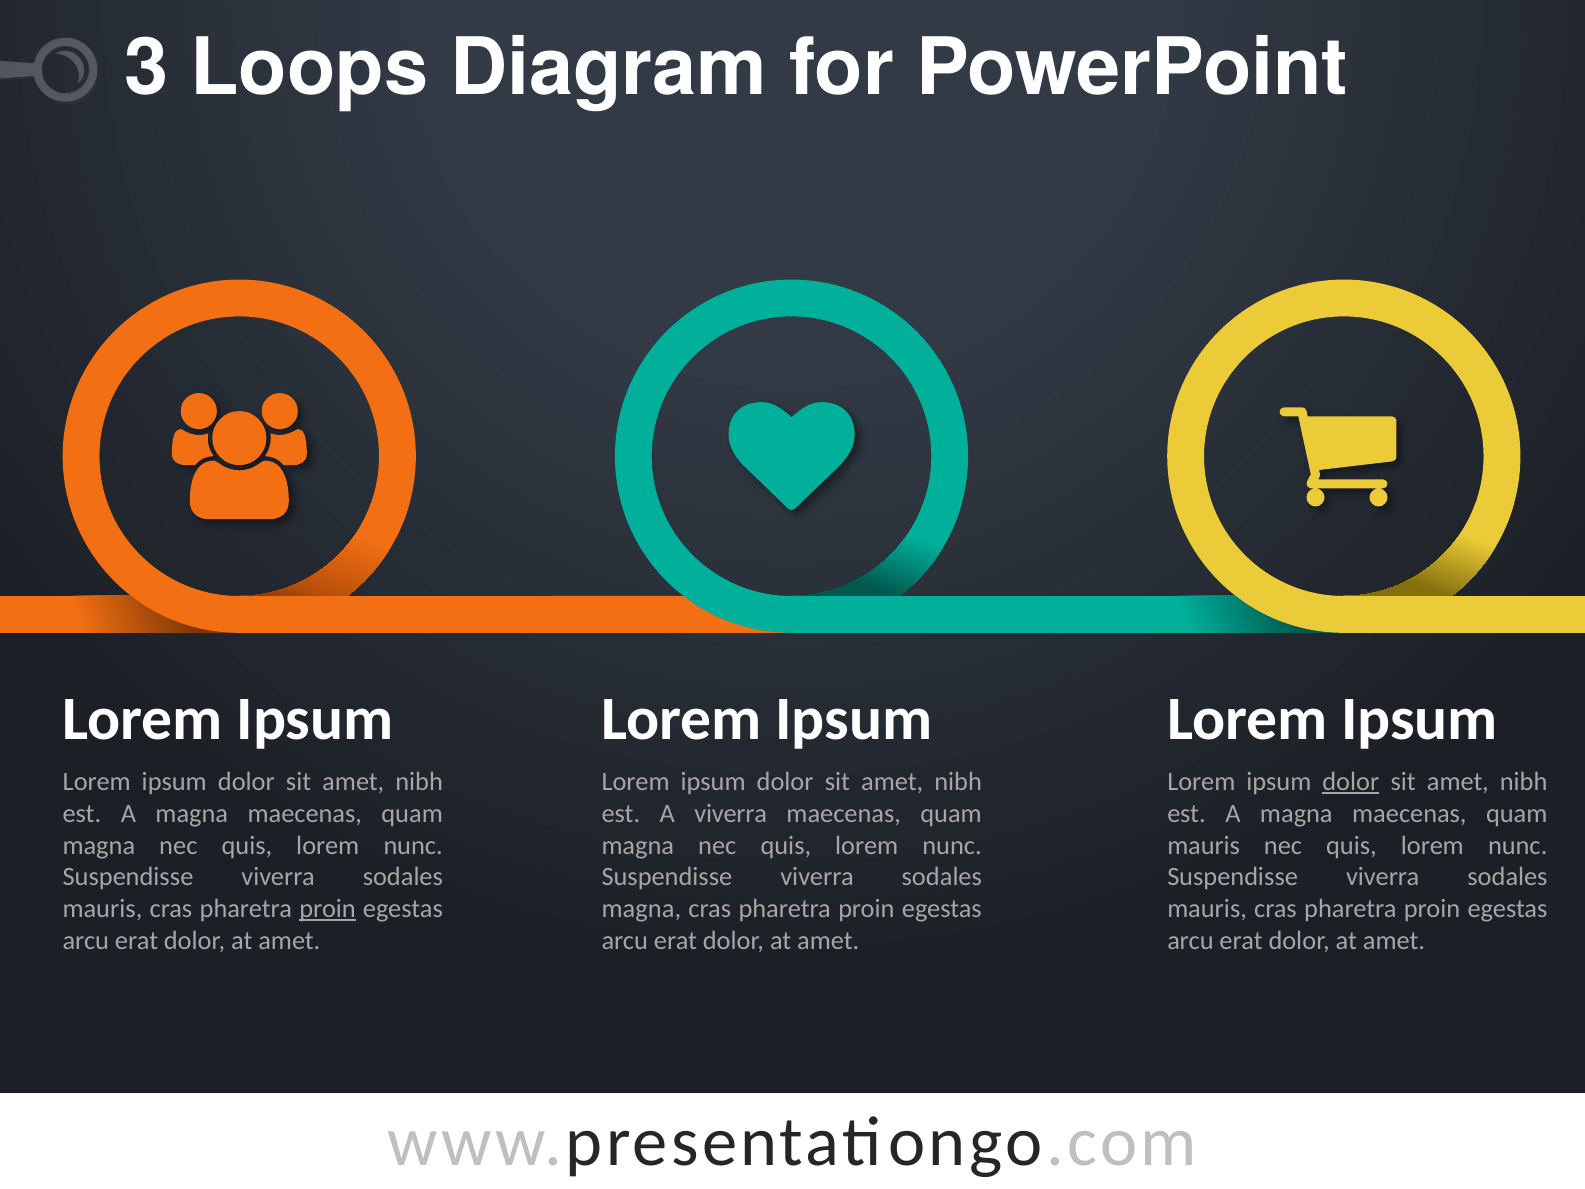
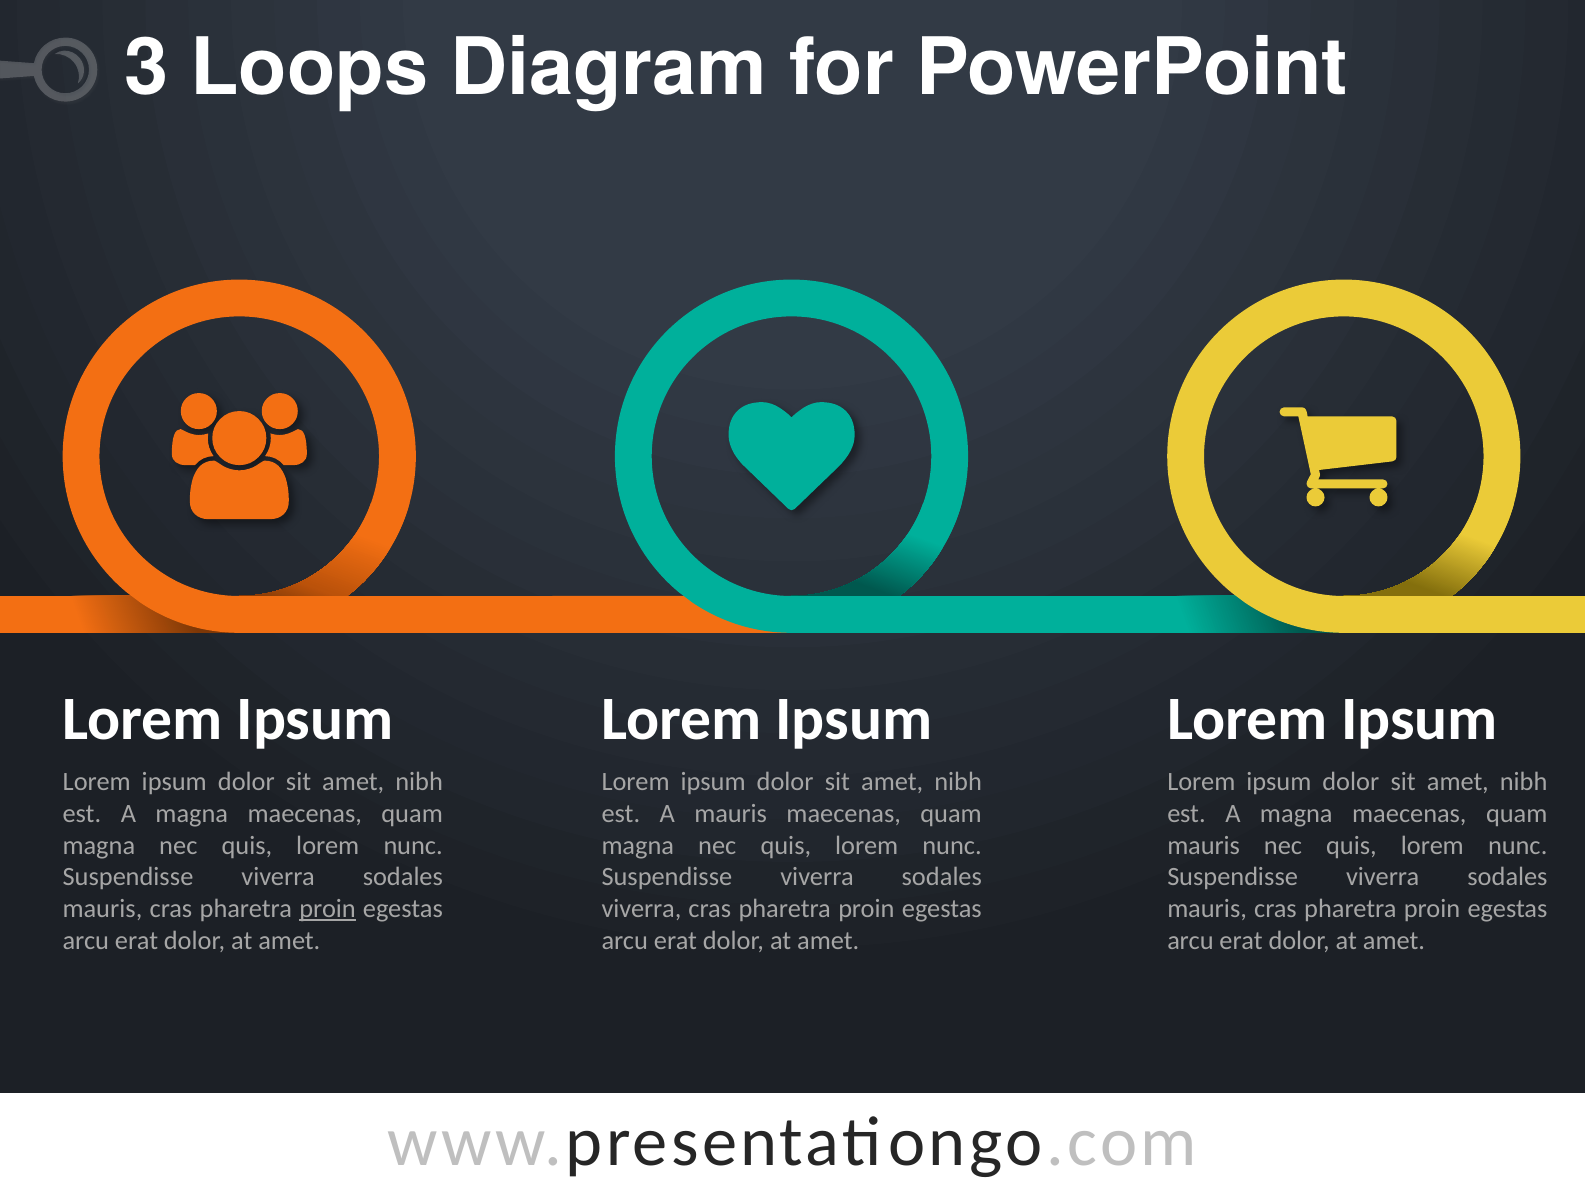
dolor at (1351, 782) underline: present -> none
A viverra: viverra -> mauris
magna at (641, 909): magna -> viverra
